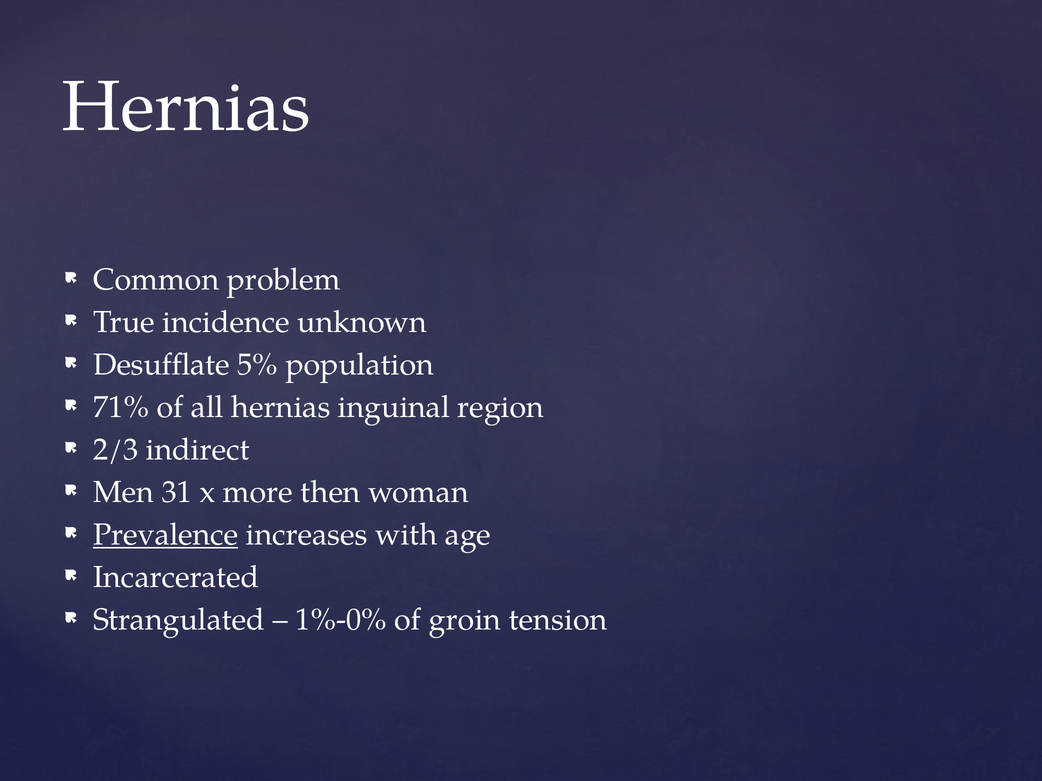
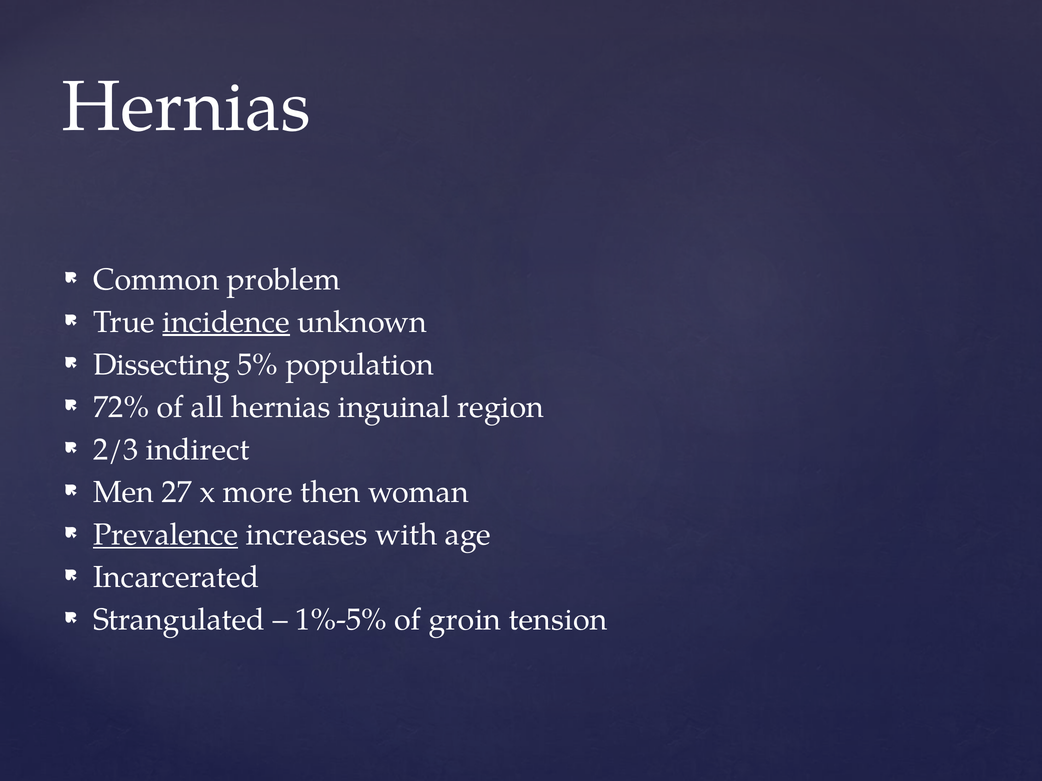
incidence underline: none -> present
Desufflate: Desufflate -> Dissecting
71%: 71% -> 72%
31: 31 -> 27
1%-0%: 1%-0% -> 1%-5%
